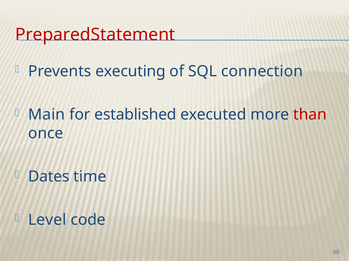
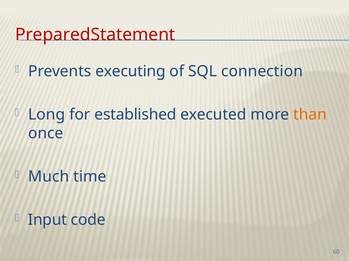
Main: Main -> Long
than colour: red -> orange
Dates: Dates -> Much
Level: Level -> Input
